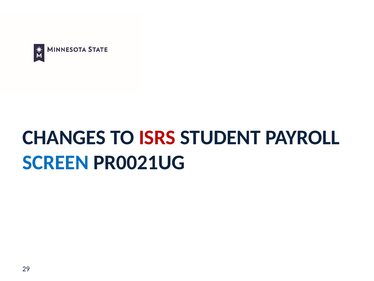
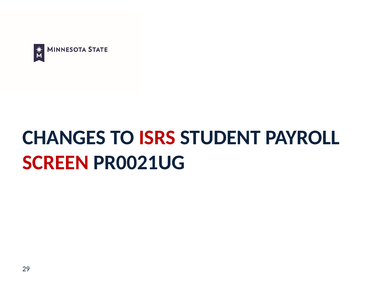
SCREEN colour: blue -> red
